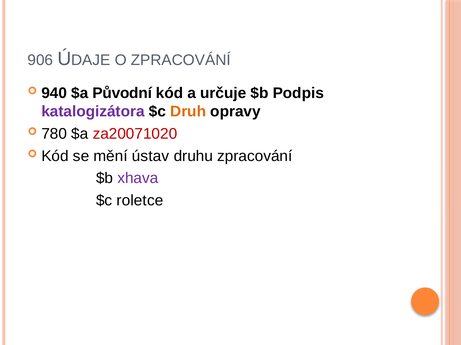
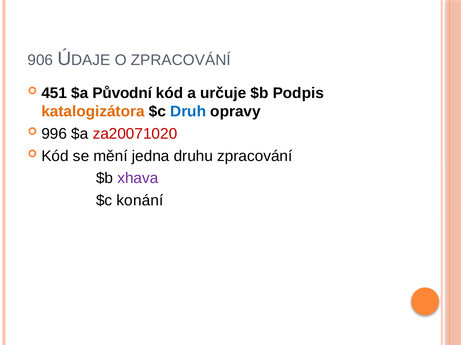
940: 940 -> 451
katalogizátora colour: purple -> orange
Druh colour: orange -> blue
780: 780 -> 996
ústav: ústav -> jedna
roletce: roletce -> konání
